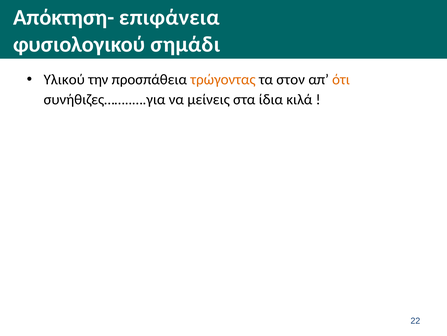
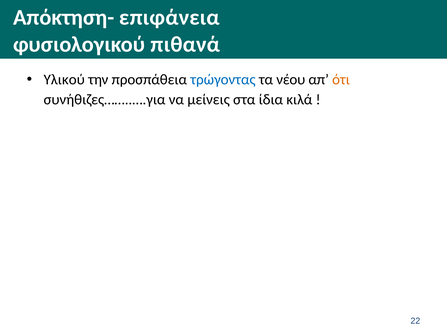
σημάδι: σημάδι -> πιθανά
τρώγοντας colour: orange -> blue
στον: στον -> νέου
